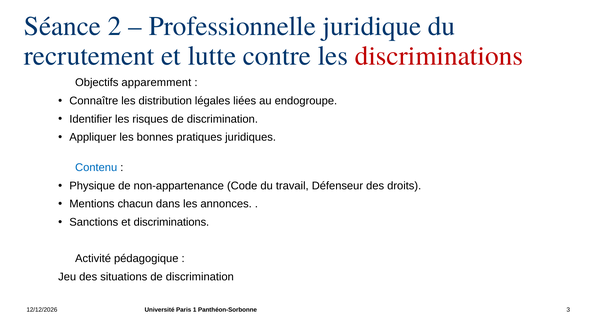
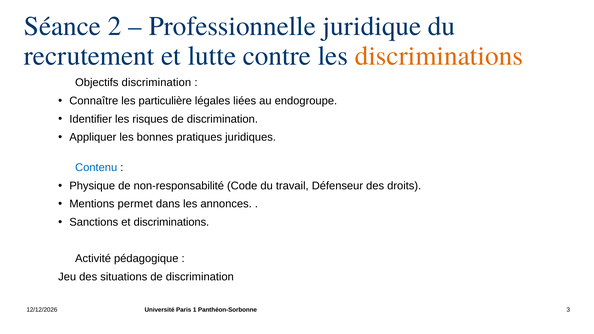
discriminations at (439, 56) colour: red -> orange
Objectifs apparemment: apparemment -> discrimination
distribution: distribution -> particulière
non-appartenance: non-appartenance -> non-responsabilité
chacun: chacun -> permet
